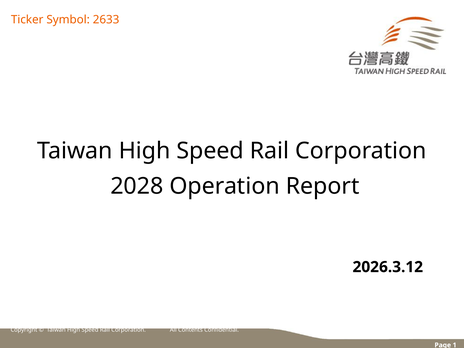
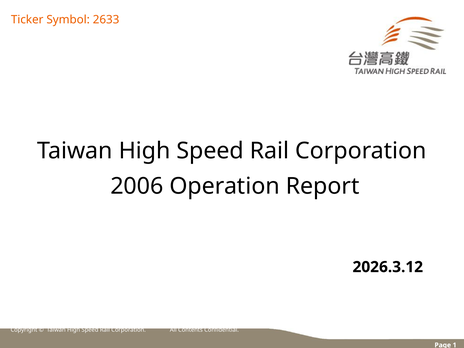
2028: 2028 -> 2006
